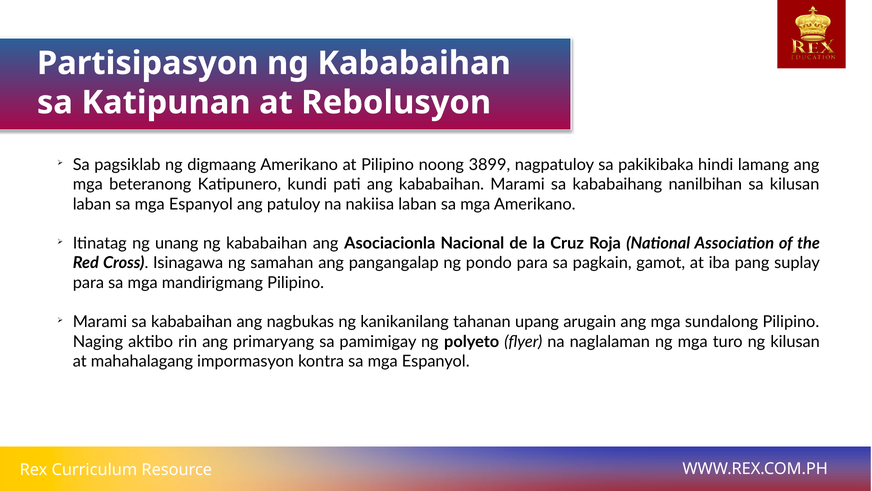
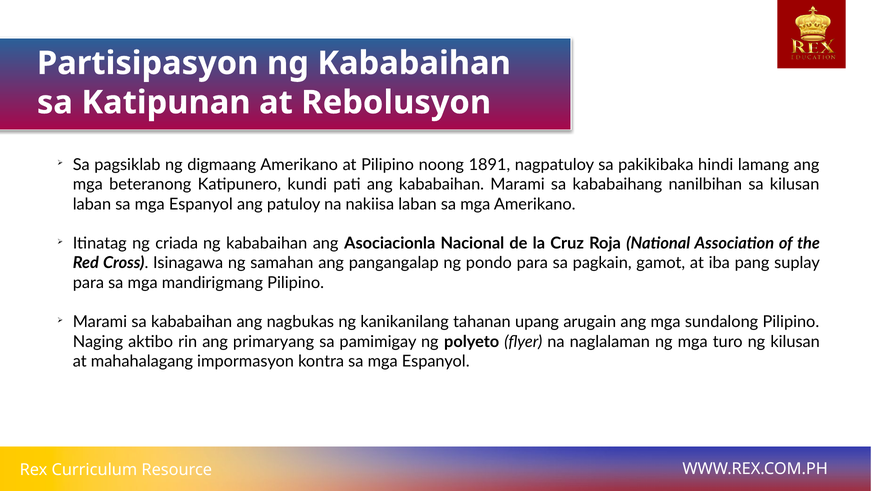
3899: 3899 -> 1891
unang: unang -> criada
